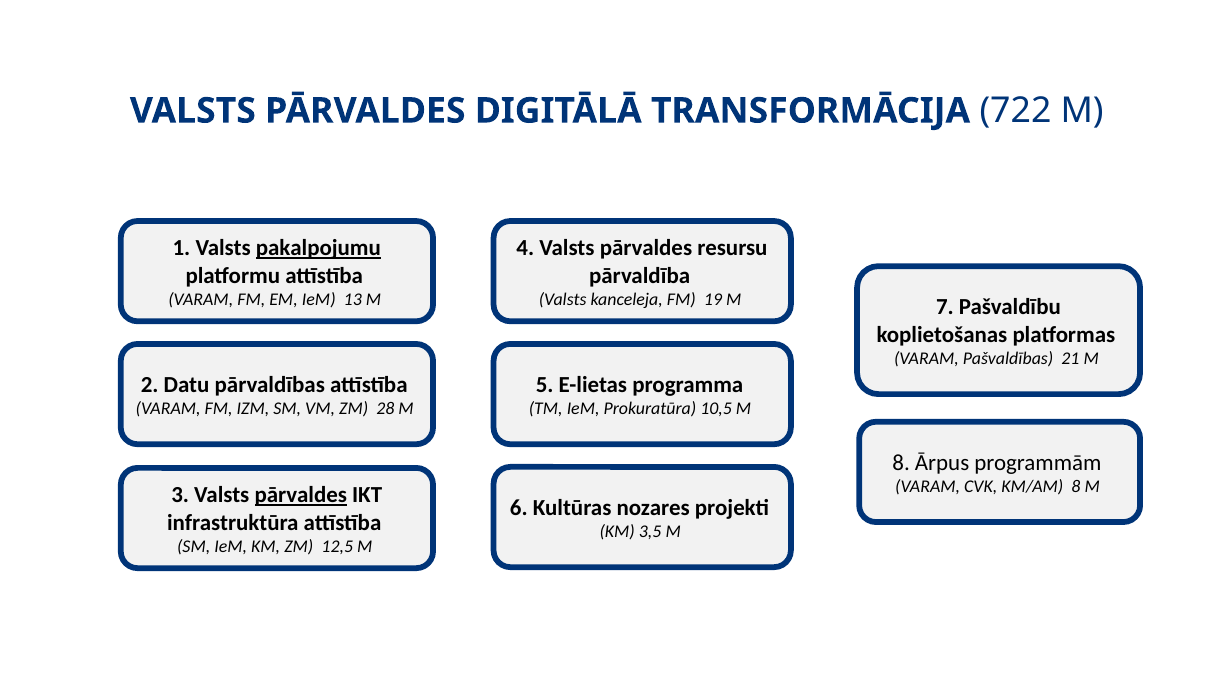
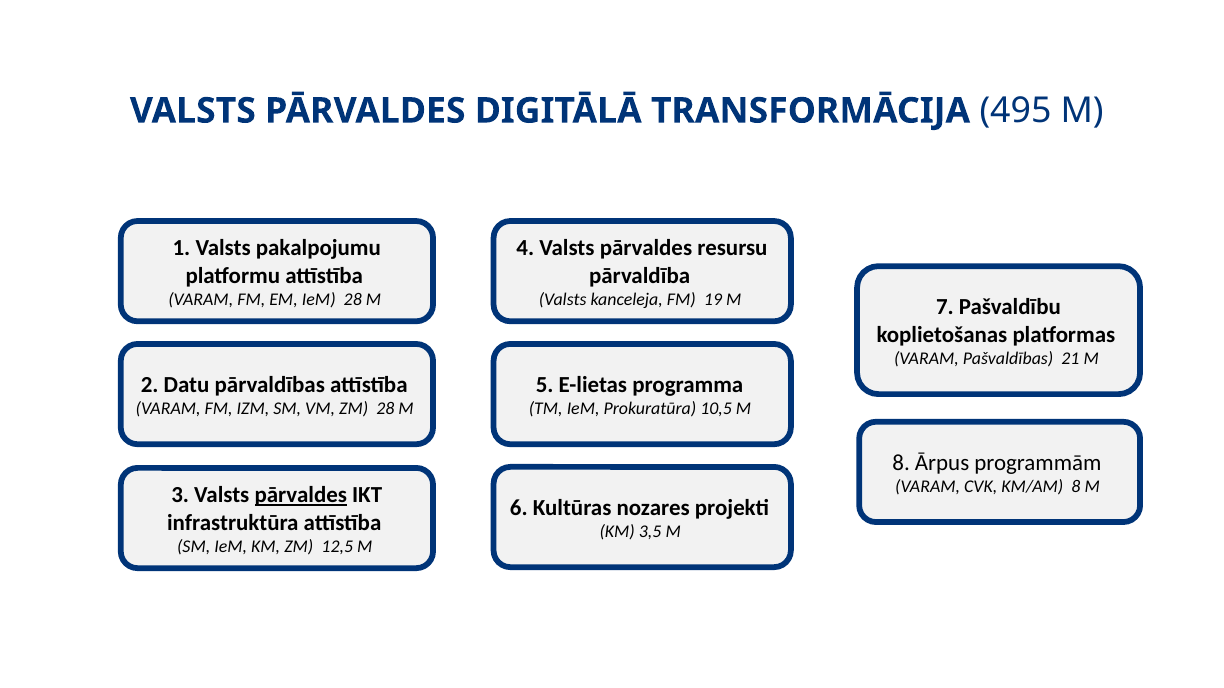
722: 722 -> 495
pakalpojumu underline: present -> none
IeM 13: 13 -> 28
